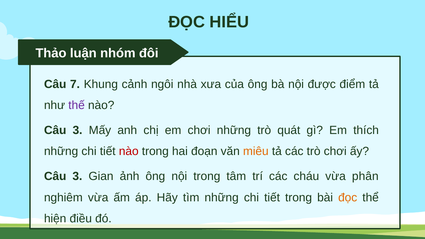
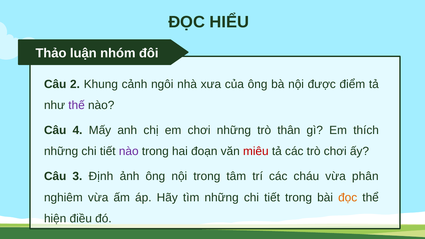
7: 7 -> 2
3 at (78, 130): 3 -> 4
quát: quát -> thân
nào at (129, 151) colour: red -> purple
miêu colour: orange -> red
Gian: Gian -> Định
